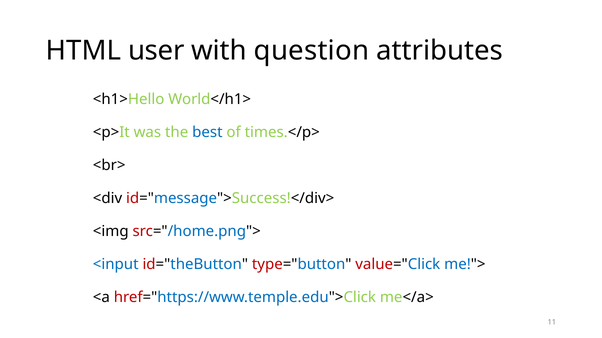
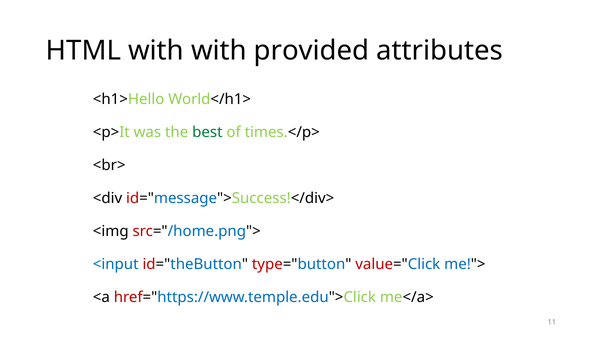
HTML user: user -> with
question: question -> provided
best colour: blue -> green
